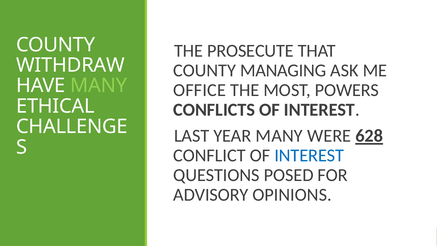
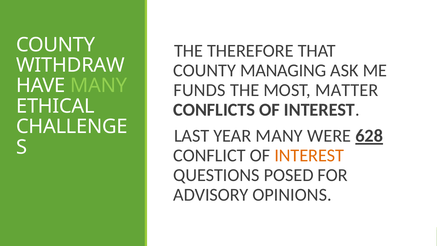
PROSECUTE: PROSECUTE -> THEREFORE
OFFICE: OFFICE -> FUNDS
POWERS: POWERS -> MATTER
INTEREST at (309, 155) colour: blue -> orange
